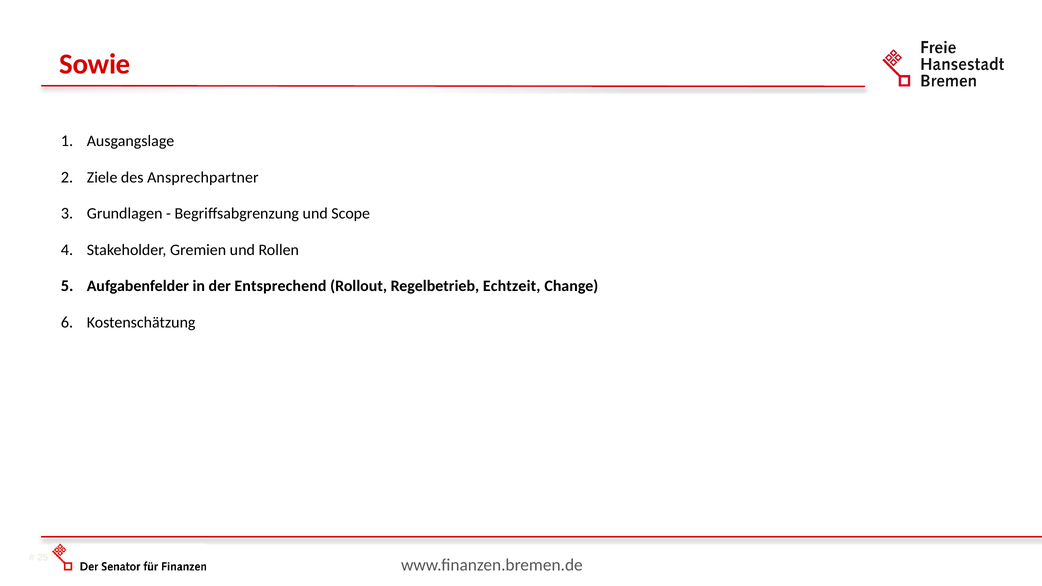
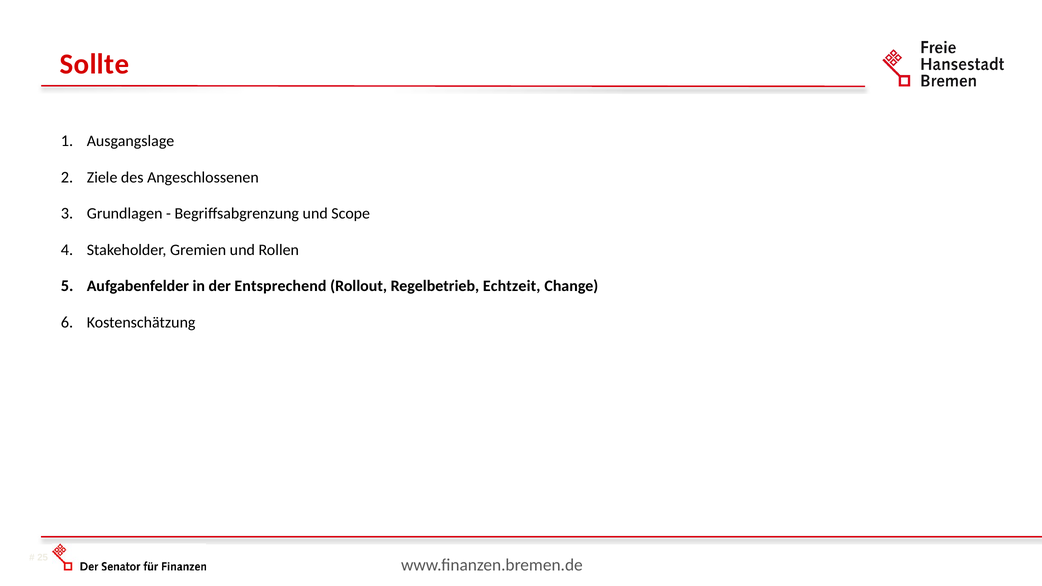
Sowie: Sowie -> Sollte
Ansprechpartner: Ansprechpartner -> Angeschlossenen
